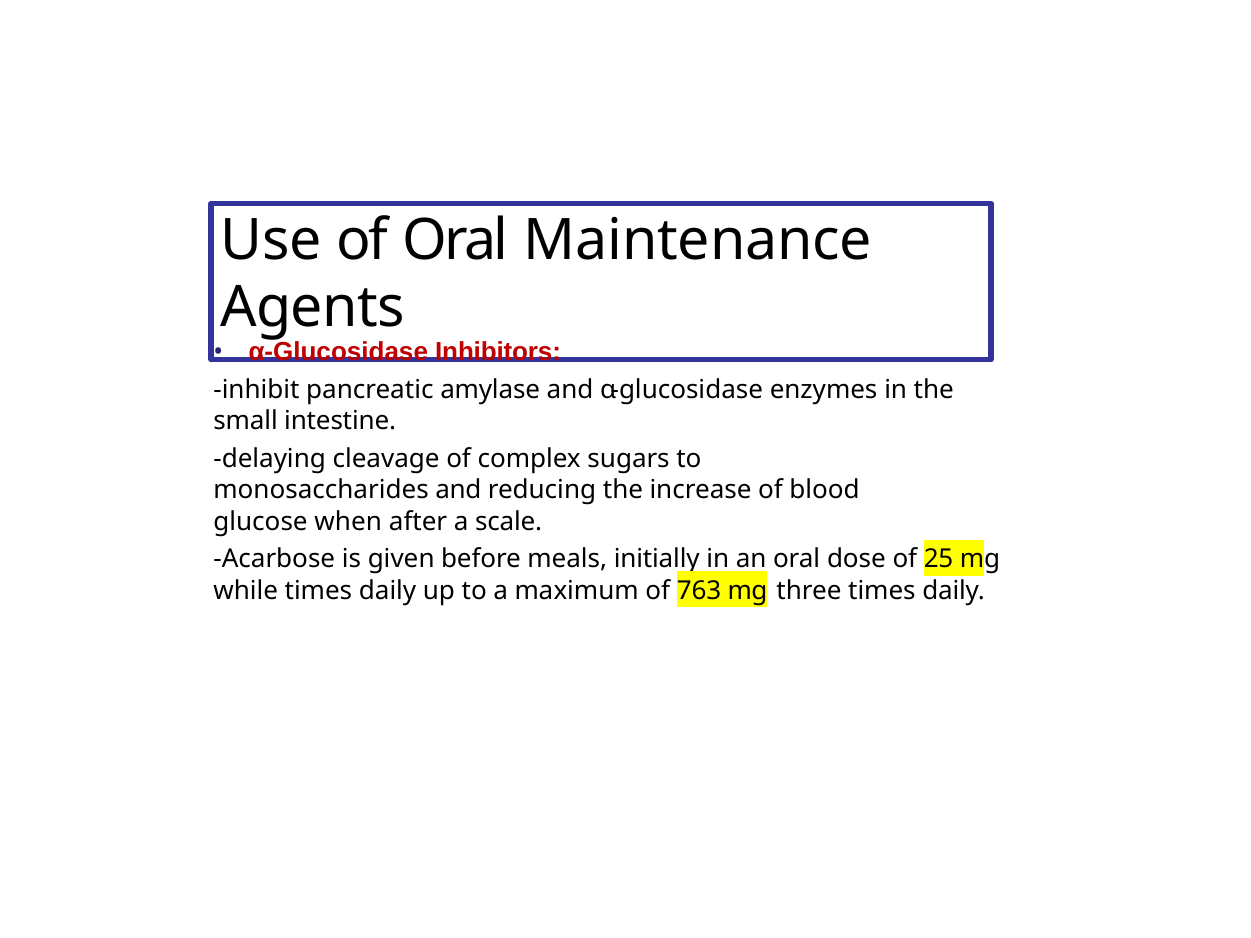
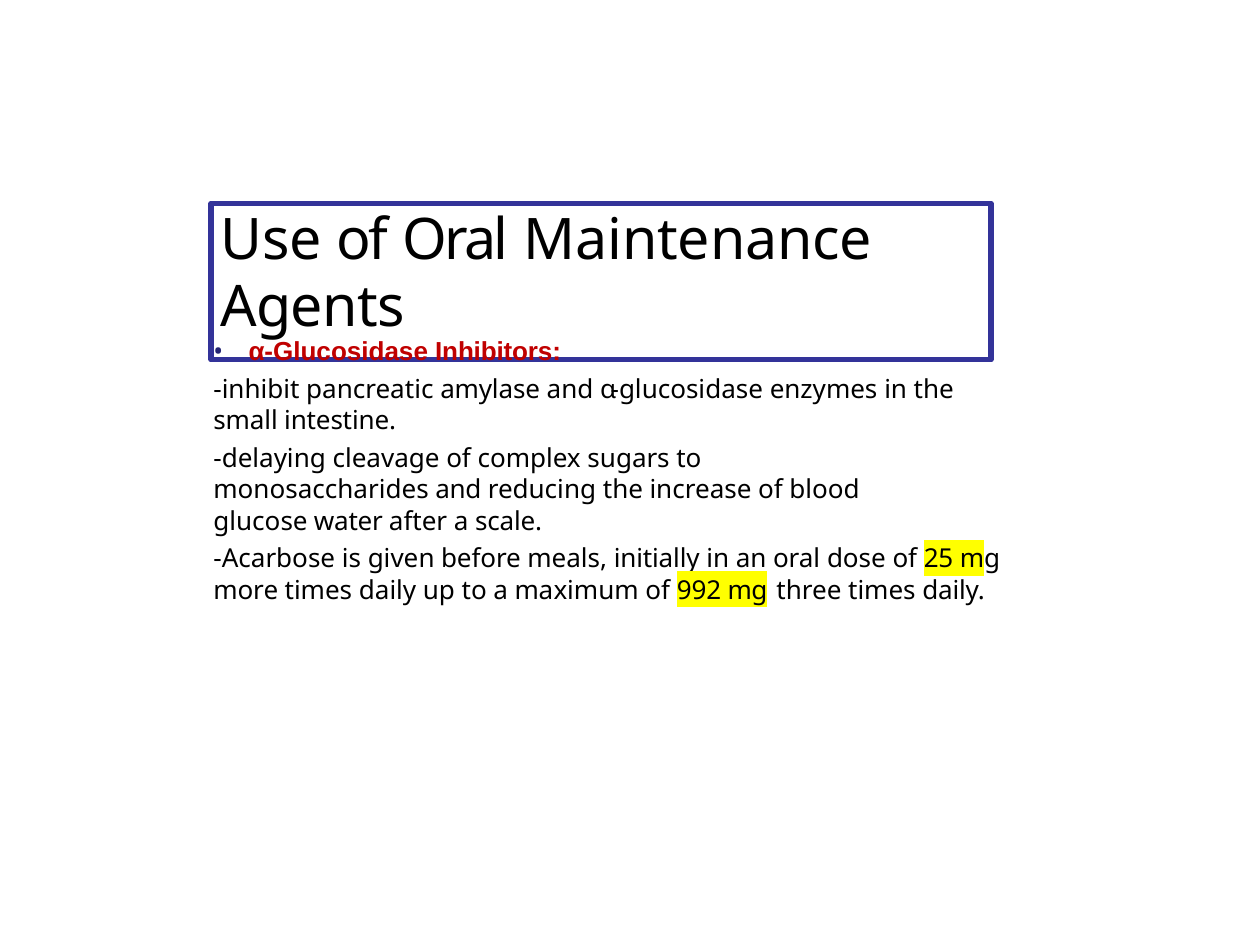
when: when -> water
while: while -> more
763: 763 -> 992
